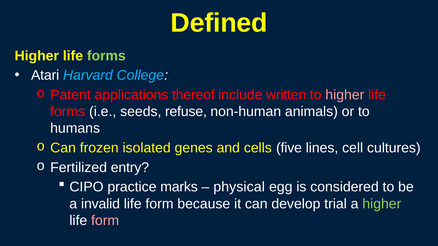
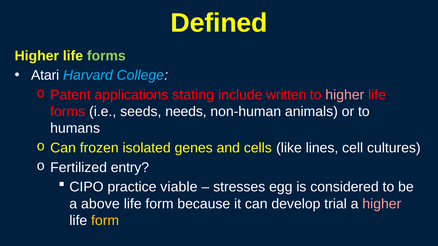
thereof: thereof -> stating
refuse: refuse -> needs
five: five -> like
marks: marks -> viable
physical: physical -> stresses
invalid: invalid -> above
higher at (382, 204) colour: light green -> pink
form at (105, 221) colour: pink -> yellow
